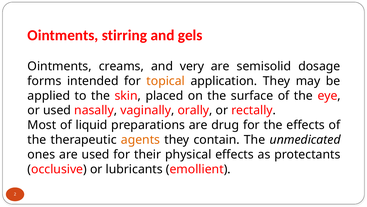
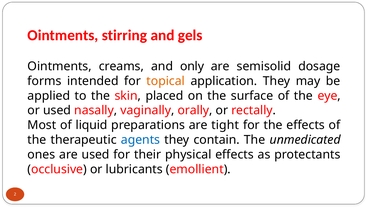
very: very -> only
drug: drug -> tight
agents colour: orange -> blue
